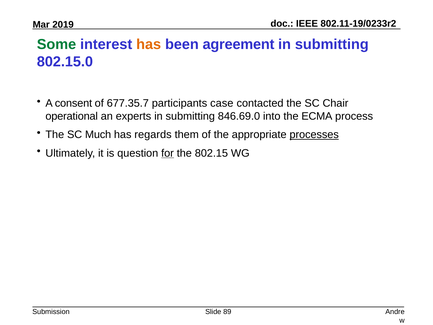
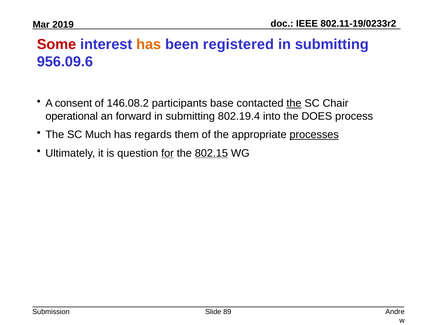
Some colour: green -> red
agreement: agreement -> registered
802.15.0: 802.15.0 -> 956.09.6
677.35.7: 677.35.7 -> 146.08.2
case: case -> base
the at (294, 103) underline: none -> present
experts: experts -> forward
846.69.0: 846.69.0 -> 802.19.4
ECMA: ECMA -> DOES
802.15 underline: none -> present
